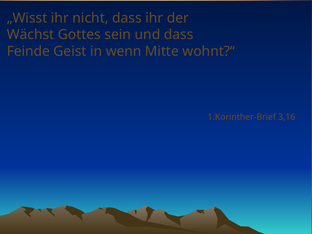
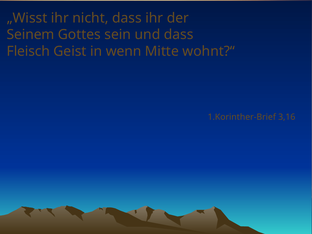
Wächst: Wächst -> Seinem
Feinde: Feinde -> Fleisch
